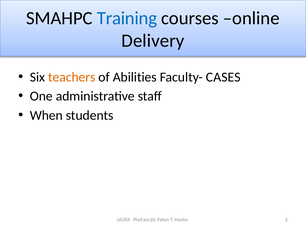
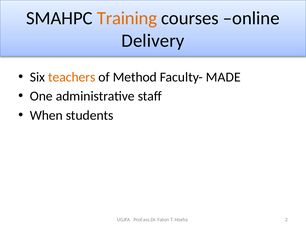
Training colour: blue -> orange
Abilities: Abilities -> Method
CASES: CASES -> MADE
